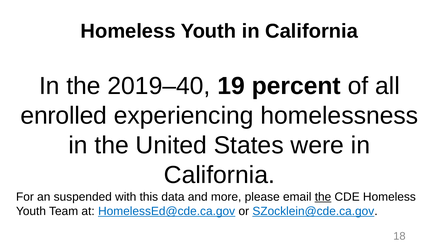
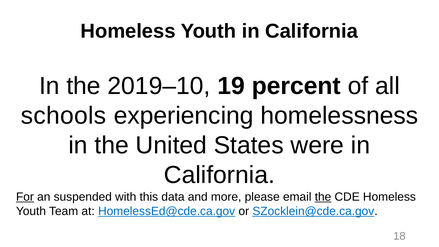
2019–40: 2019–40 -> 2019–10
enrolled: enrolled -> schools
For underline: none -> present
